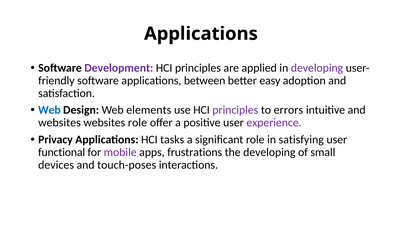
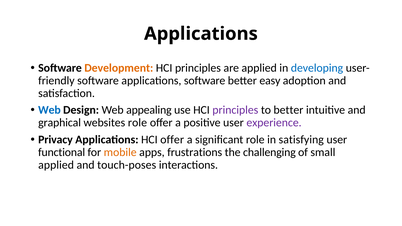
Development colour: purple -> orange
developing at (317, 68) colour: purple -> blue
applications between: between -> software
elements: elements -> appealing
to errors: errors -> better
websites at (59, 123): websites -> graphical
HCI tasks: tasks -> offer
mobile colour: purple -> orange
the developing: developing -> challenging
devices at (56, 165): devices -> applied
